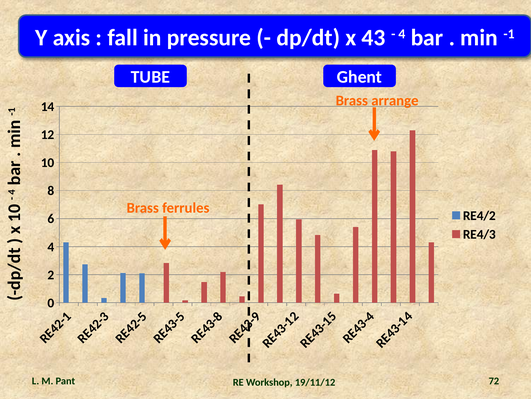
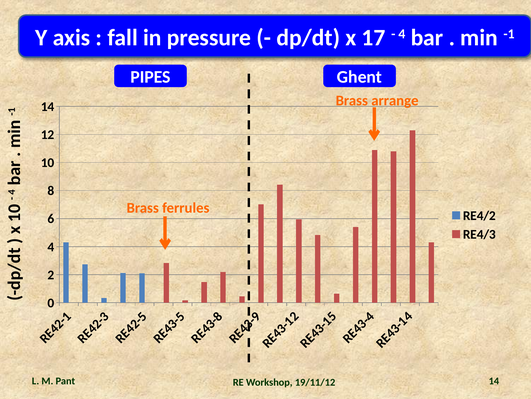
43: 43 -> 17
TUBE: TUBE -> PIPES
Pant 72: 72 -> 14
